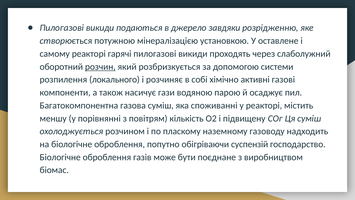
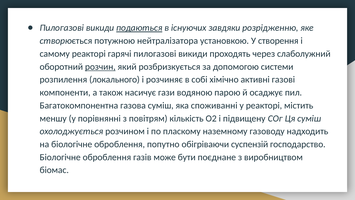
подаються underline: none -> present
джерело: джерело -> існуючих
мінералізацією: мінералізацією -> нейтралізатора
оставлене: оставлене -> створення
